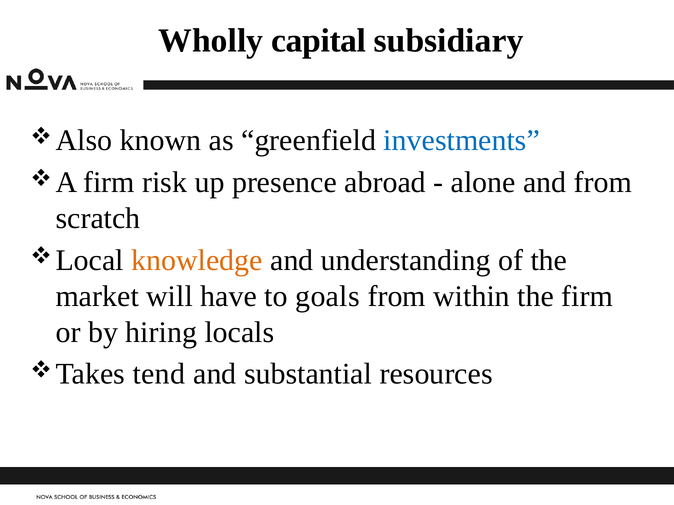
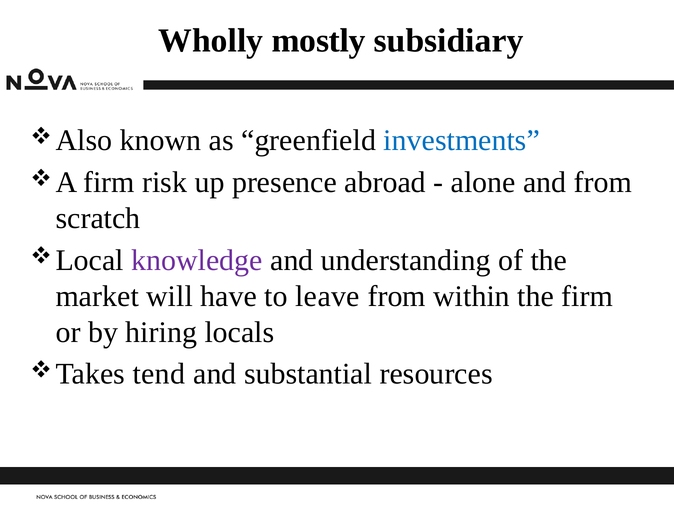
capital: capital -> mostly
knowledge colour: orange -> purple
goals: goals -> leave
